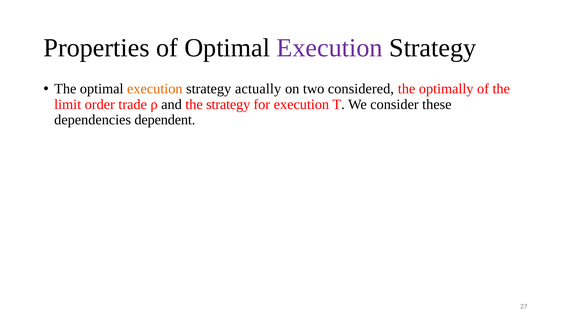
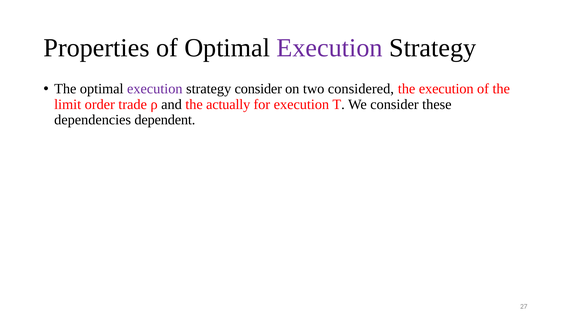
execution at (155, 89) colour: orange -> purple
strategy actually: actually -> consider
the optimally: optimally -> execution
the strategy: strategy -> actually
